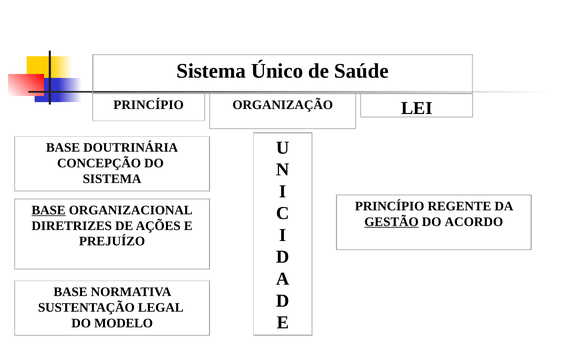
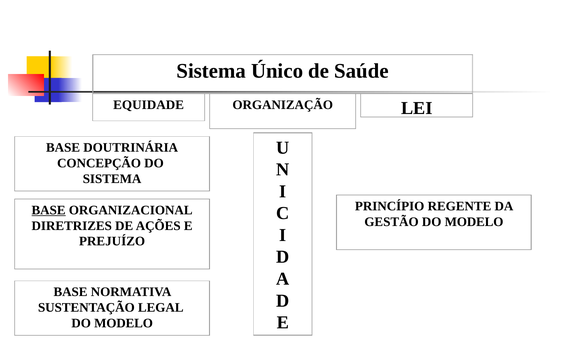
PRINCÍPIO at (149, 105): PRINCÍPIO -> EQUIDADE
GESTÃO underline: present -> none
ACORDO at (474, 222): ACORDO -> MODELO
